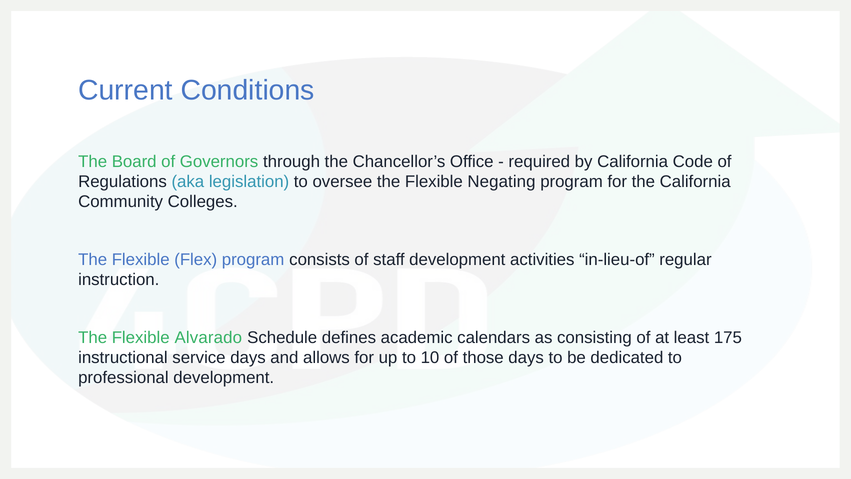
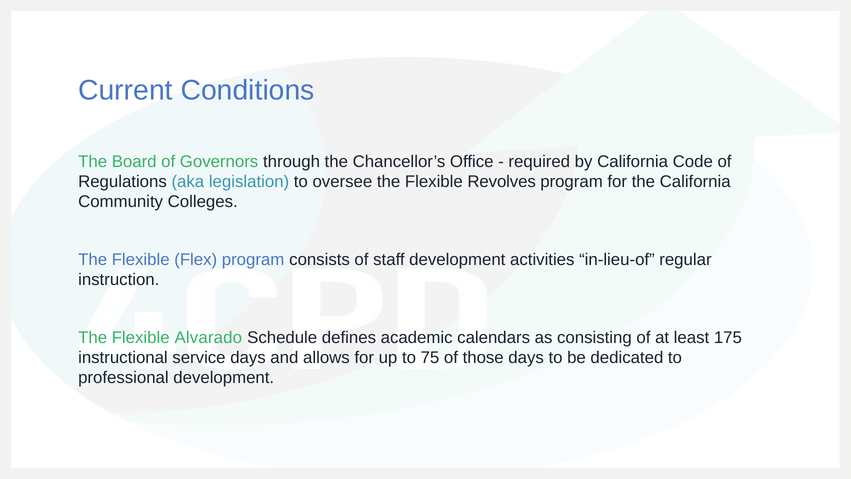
Negating: Negating -> Revolves
10: 10 -> 75
